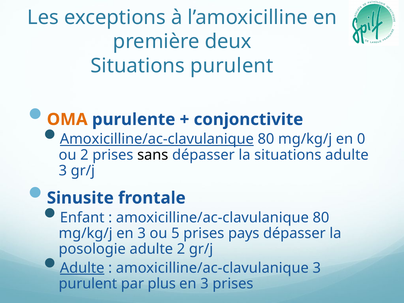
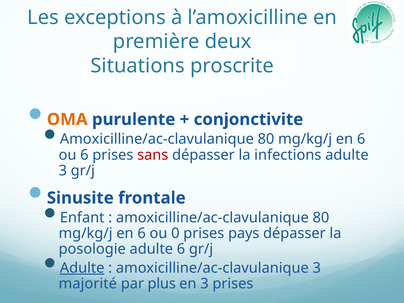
Situations purulent: purulent -> proscrite
Amoxicilline/ac-clavulanique at (157, 139) underline: present -> none
0 at (361, 139): 0 -> 6
ou 2: 2 -> 6
sans colour: black -> red
la situations: situations -> infections
3 at (142, 233): 3 -> 6
5: 5 -> 0
adulte 2: 2 -> 6
purulent at (88, 284): purulent -> majorité
